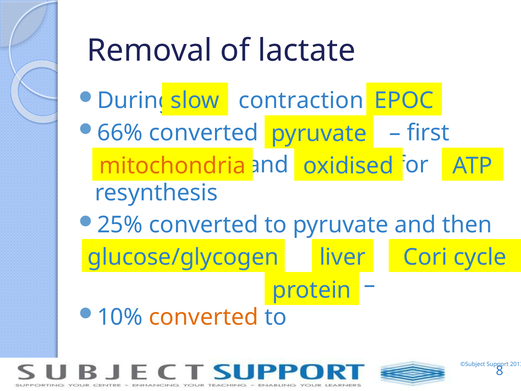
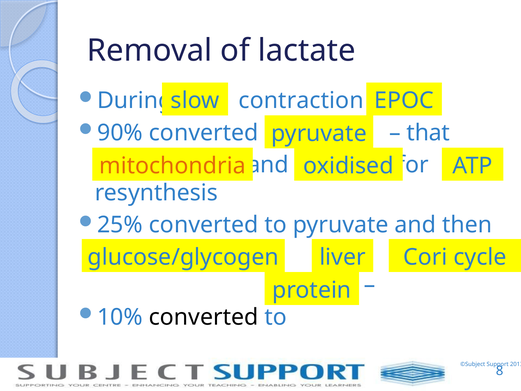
66%: 66% -> 90%
first: first -> that
converted at (204, 317) colour: orange -> black
